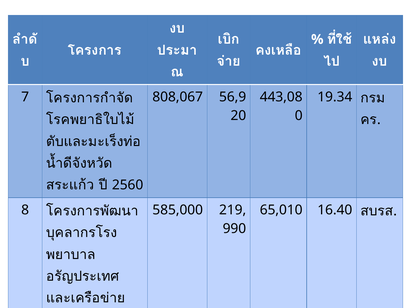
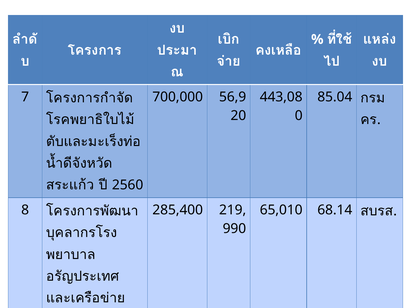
808,067: 808,067 -> 700,000
19.34: 19.34 -> 85.04
585,000: 585,000 -> 285,400
16.40: 16.40 -> 68.14
